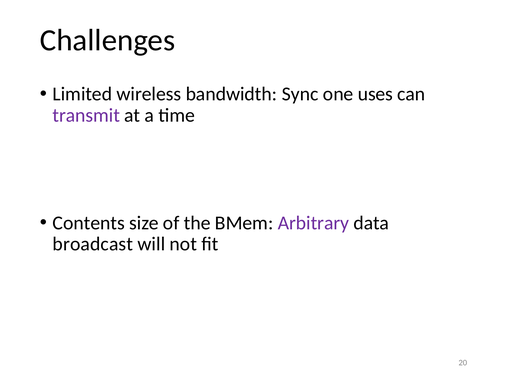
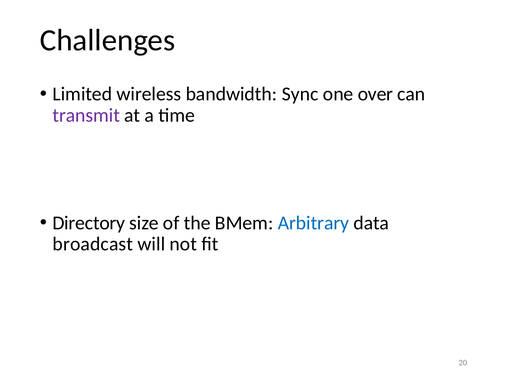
uses: uses -> over
Contents: Contents -> Directory
Arbitrary colour: purple -> blue
